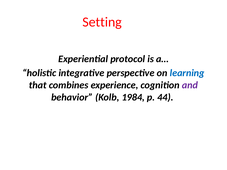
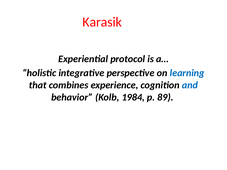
Setting: Setting -> Karasik
and colour: purple -> blue
44: 44 -> 89
